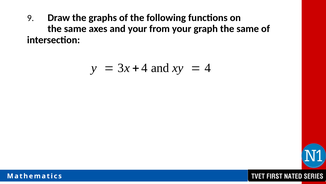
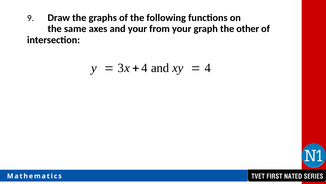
graph the same: same -> other
